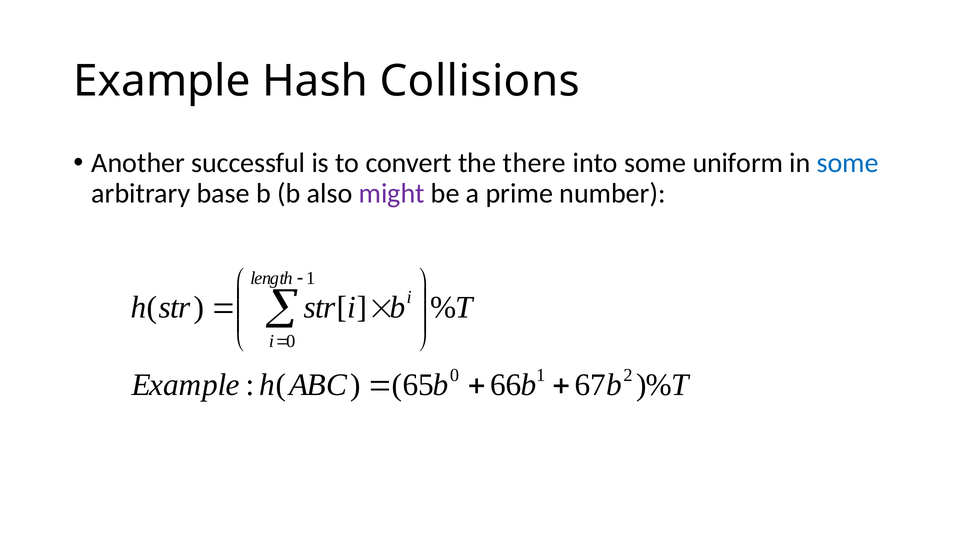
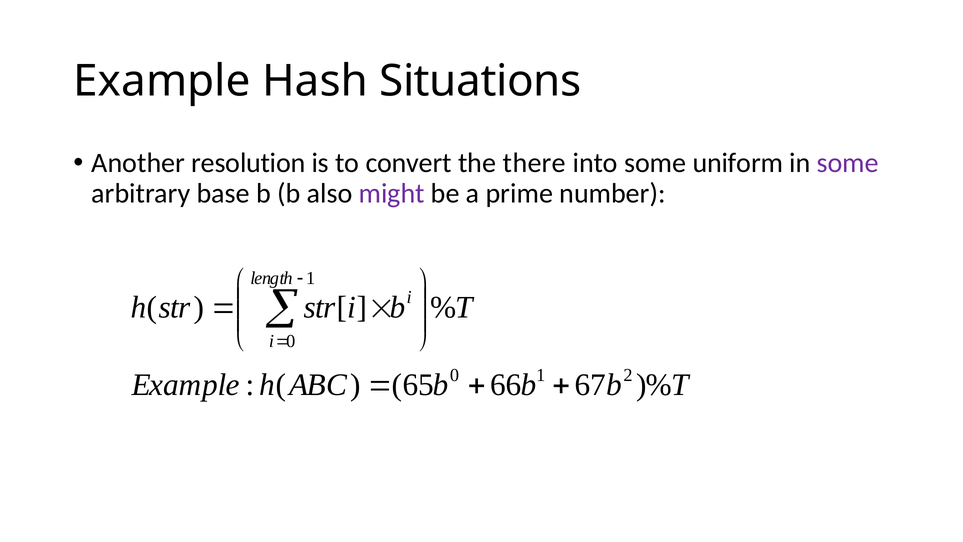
Collisions: Collisions -> Situations
successful: successful -> resolution
some at (848, 163) colour: blue -> purple
